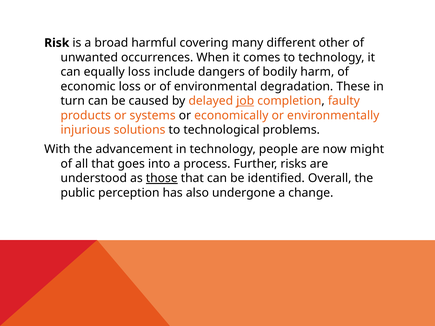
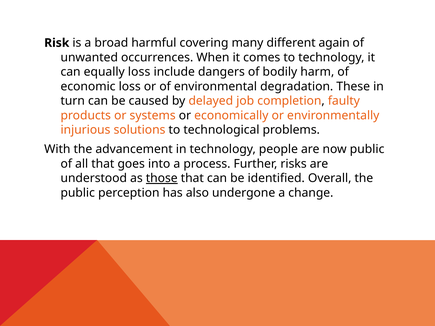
other: other -> again
job underline: present -> none
now might: might -> public
